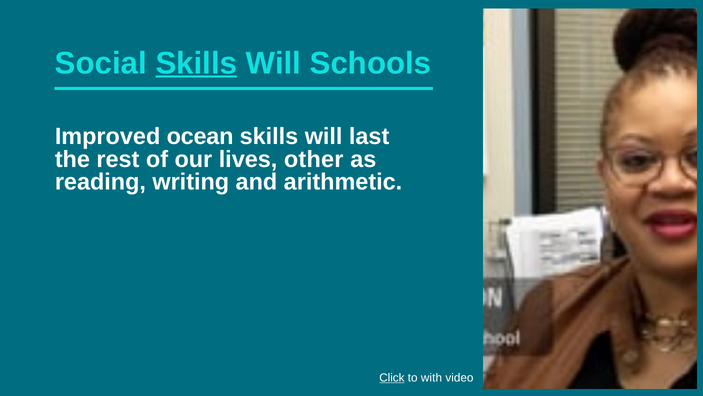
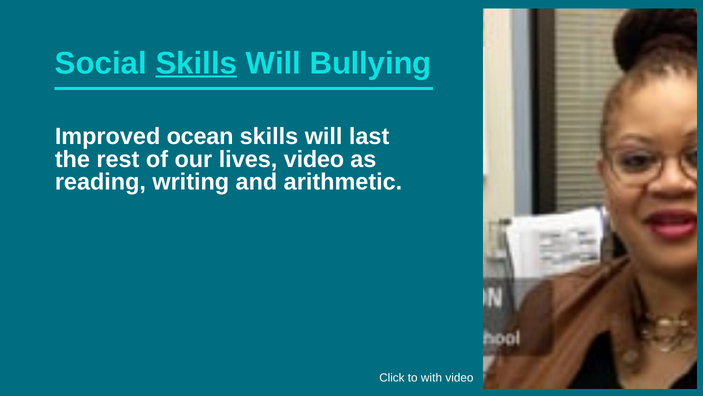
Schools: Schools -> Bullying
lives other: other -> video
Click underline: present -> none
